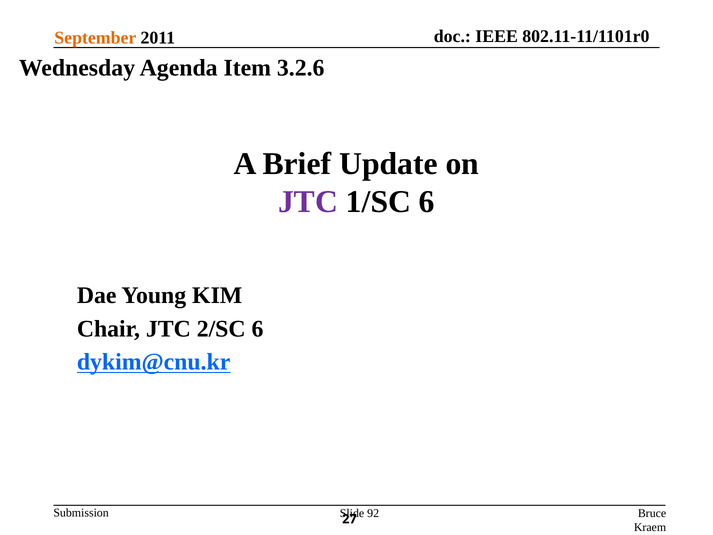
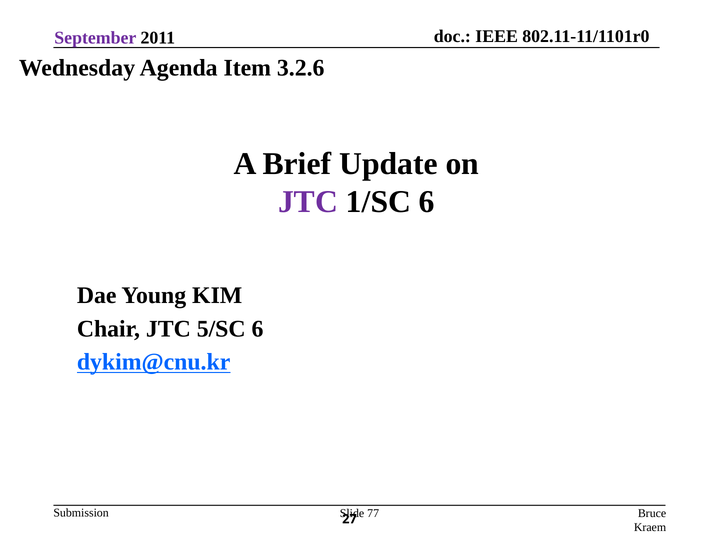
September colour: orange -> purple
2/SC: 2/SC -> 5/SC
92: 92 -> 77
